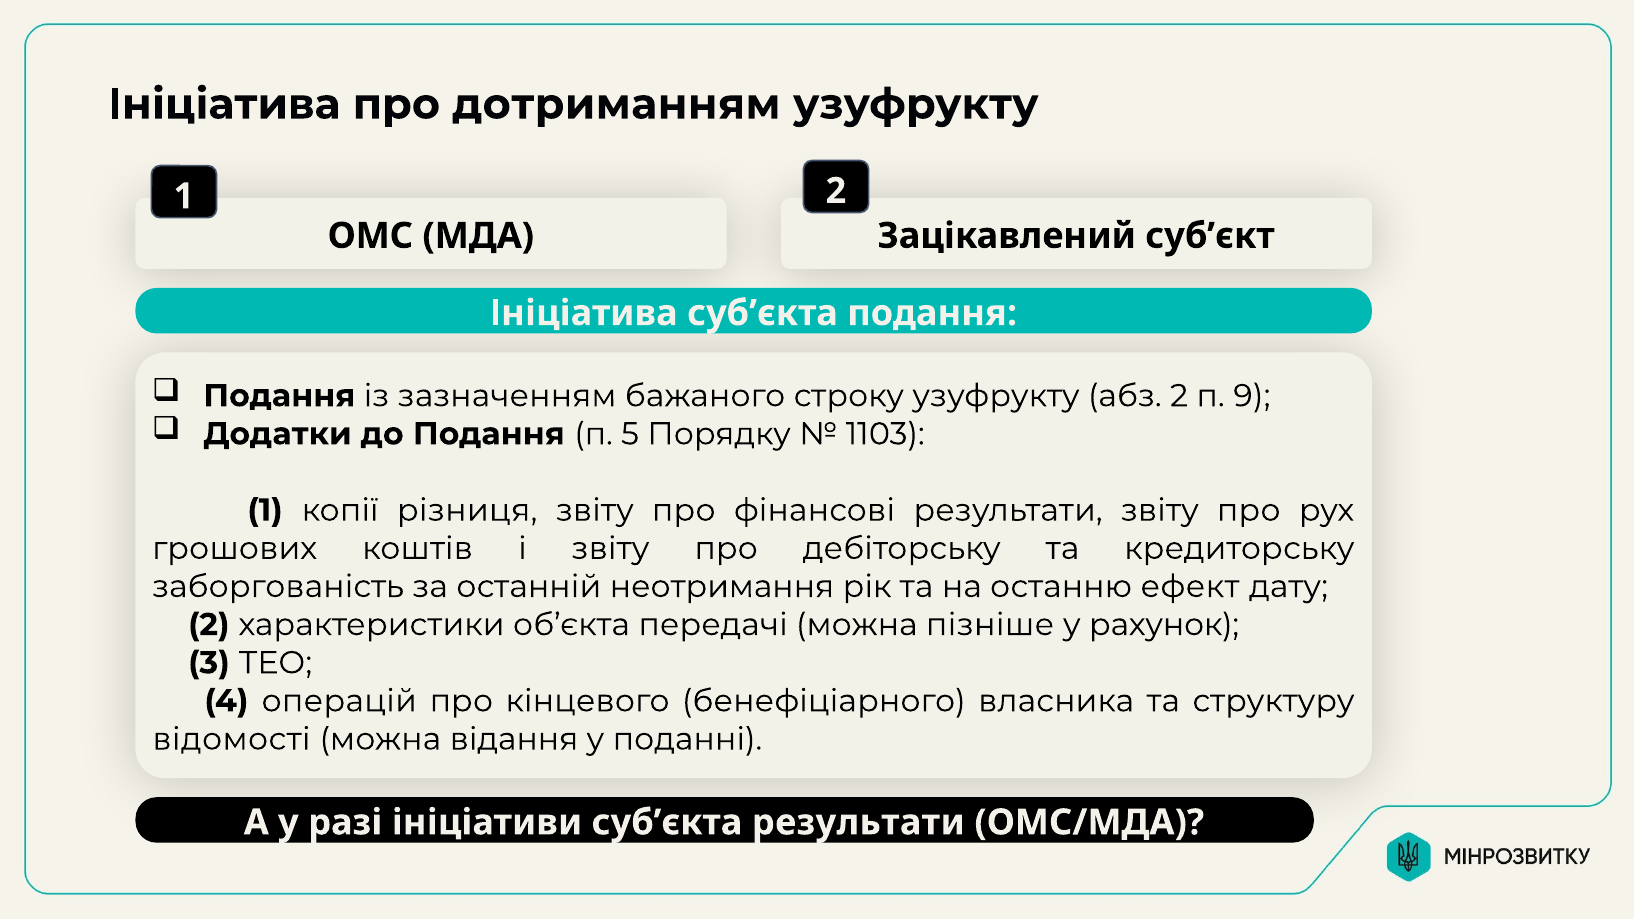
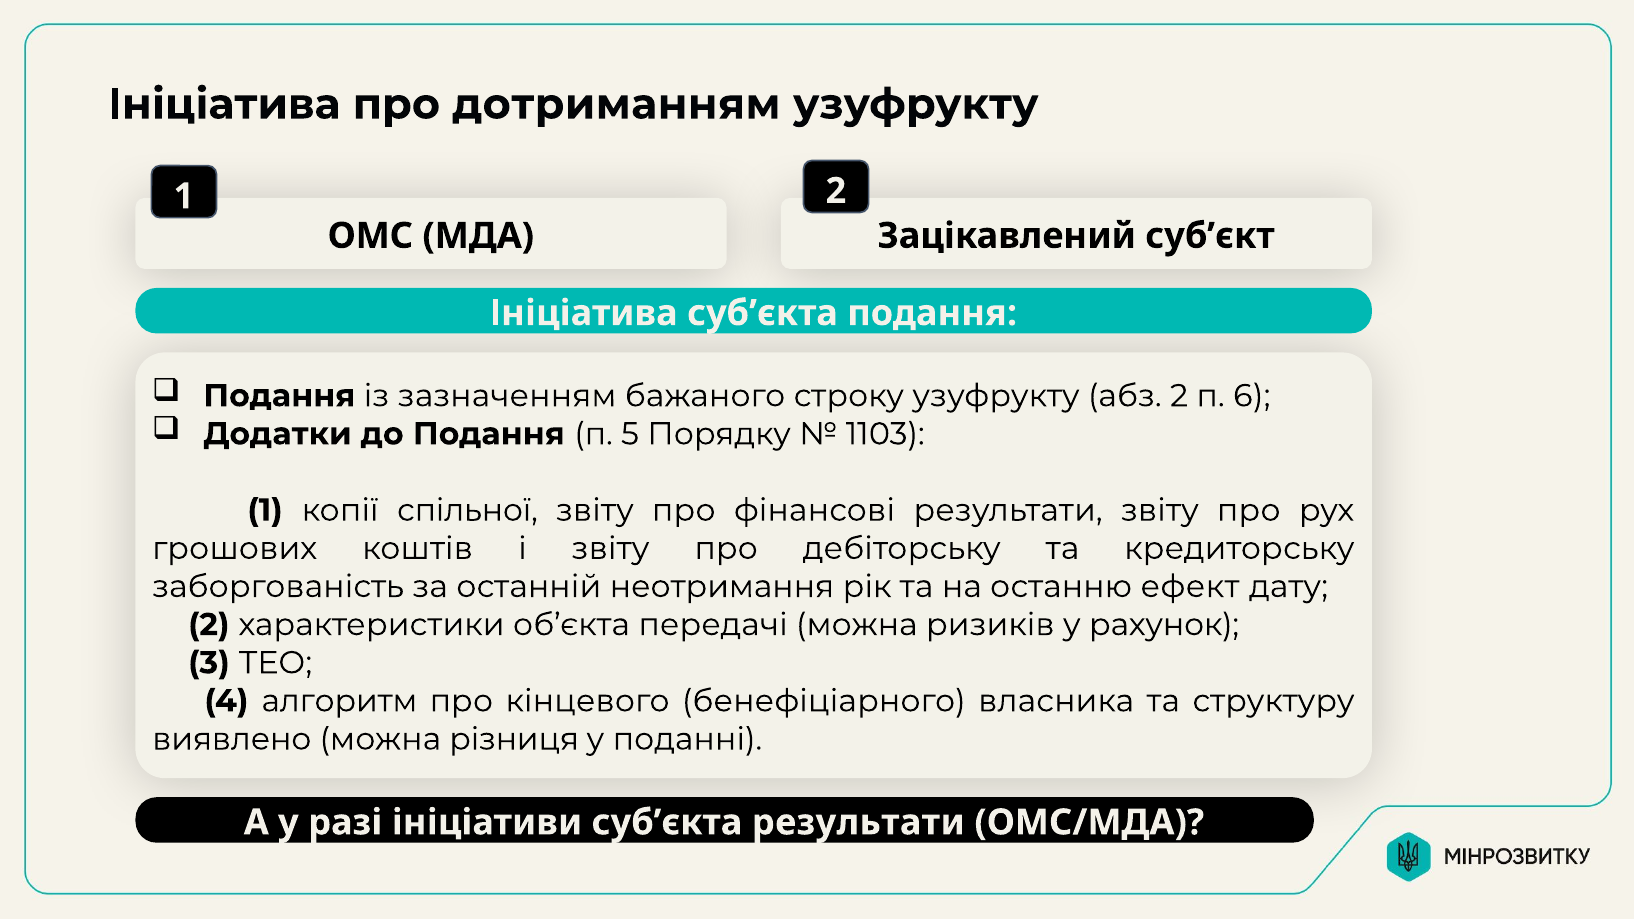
9: 9 -> 6
різниця: різниця -> спільної
пізніше: пізніше -> ризиків
операцій: операцій -> алгоритм
відомості: відомості -> виявлено
відання: відання -> різниця
